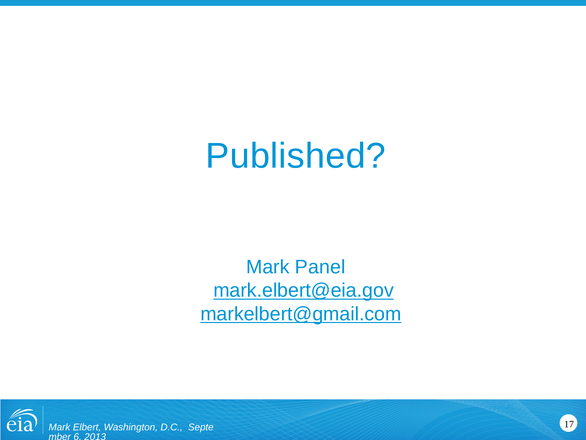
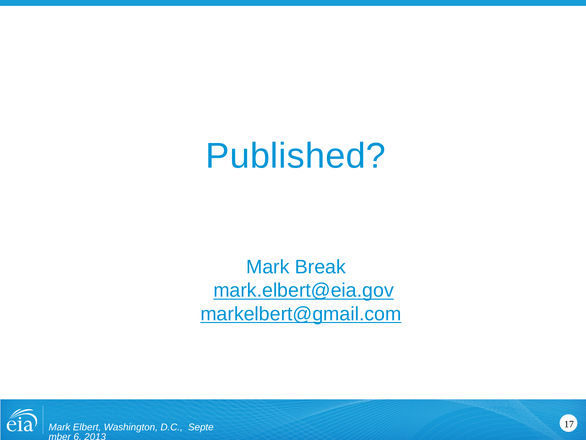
Panel: Panel -> Break
